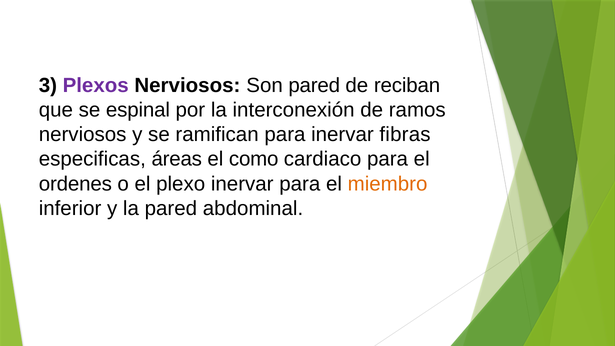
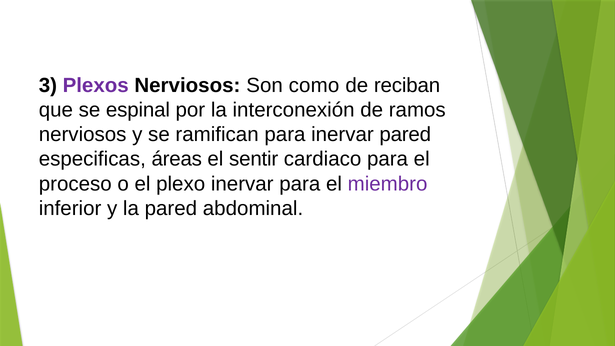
Son pared: pared -> como
inervar fibras: fibras -> pared
como: como -> sentir
ordenes: ordenes -> proceso
miembro colour: orange -> purple
